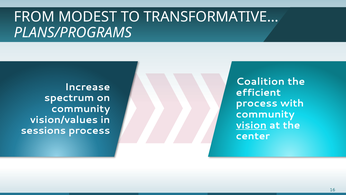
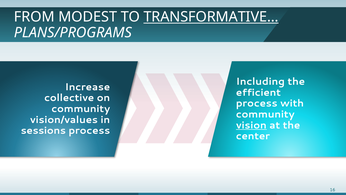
TRANSFORMATIVE… underline: none -> present
Coalition: Coalition -> Including
spectrum: spectrum -> collective
